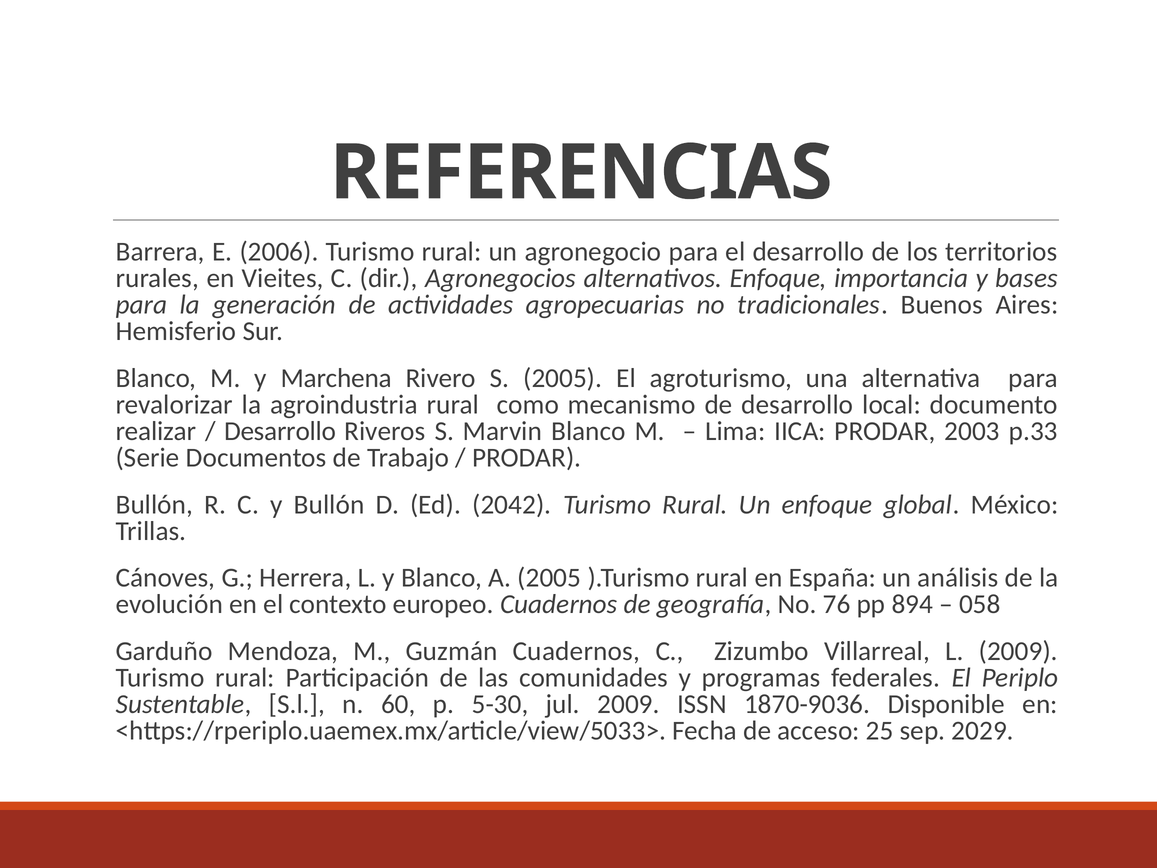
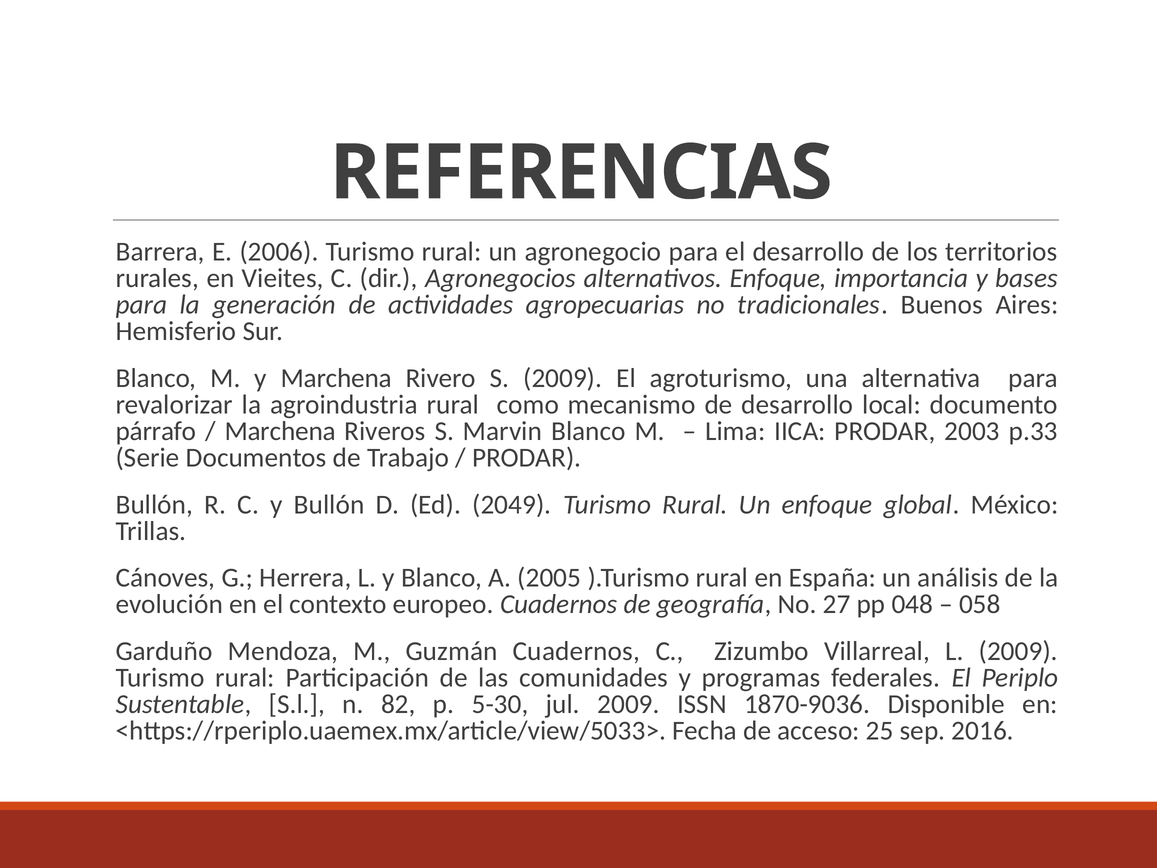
S 2005: 2005 -> 2009
realizar: realizar -> párrafo
Desarrollo at (280, 431): Desarrollo -> Marchena
2042: 2042 -> 2049
76: 76 -> 27
894: 894 -> 048
60: 60 -> 82
2029: 2029 -> 2016
